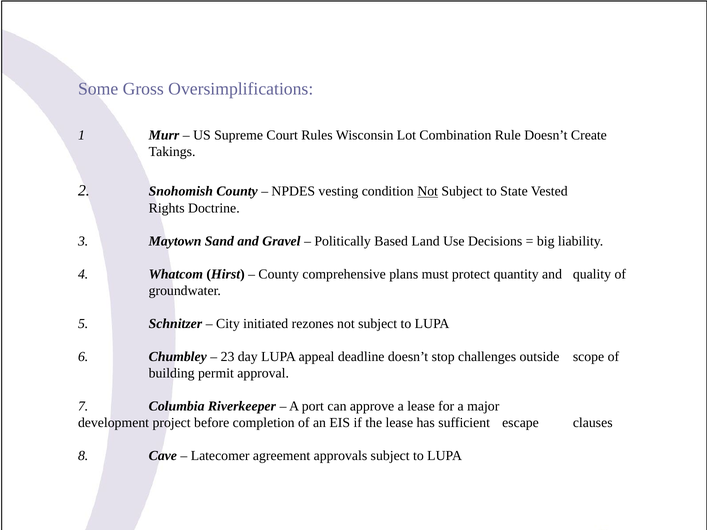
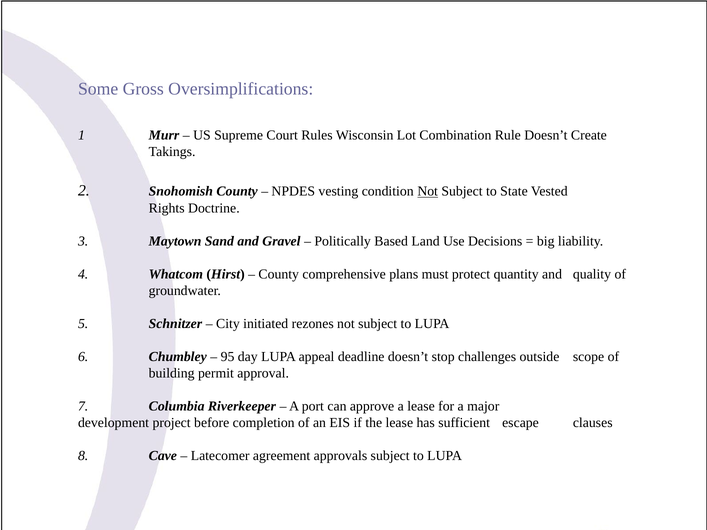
23: 23 -> 95
